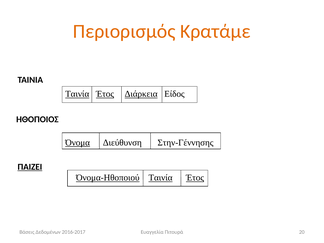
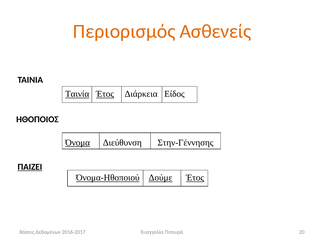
Κρατάμε: Κρατάμε -> Ασθενείς
Διάρκεια underline: present -> none
Όνομα-Ηθοποιού Ταινία: Ταινία -> Δούμε
